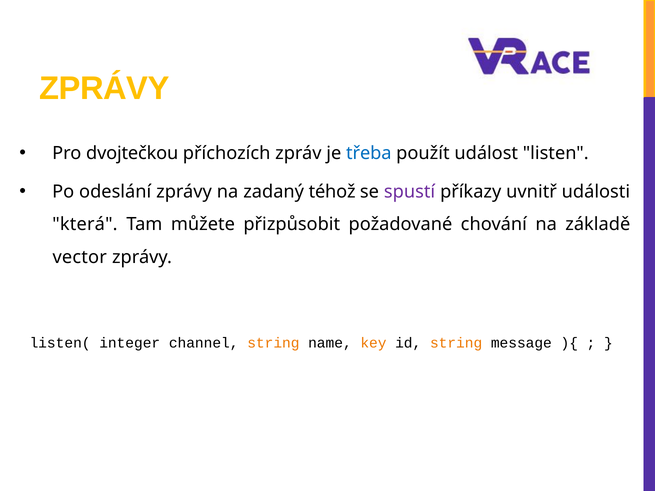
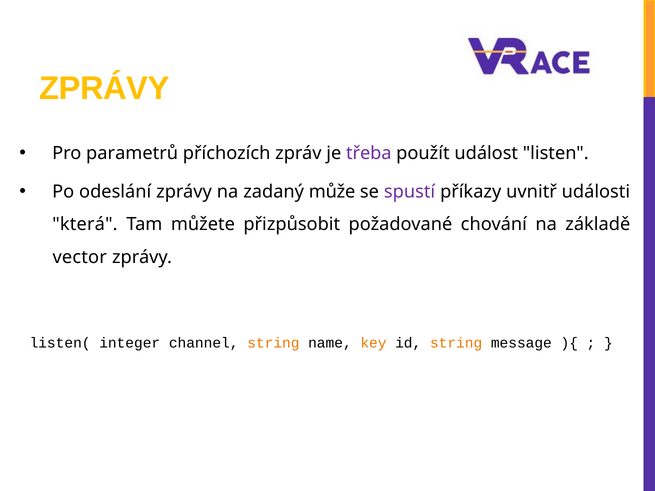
dvojtečkou: dvojtečkou -> parametrů
třeba colour: blue -> purple
téhož: téhož -> může
